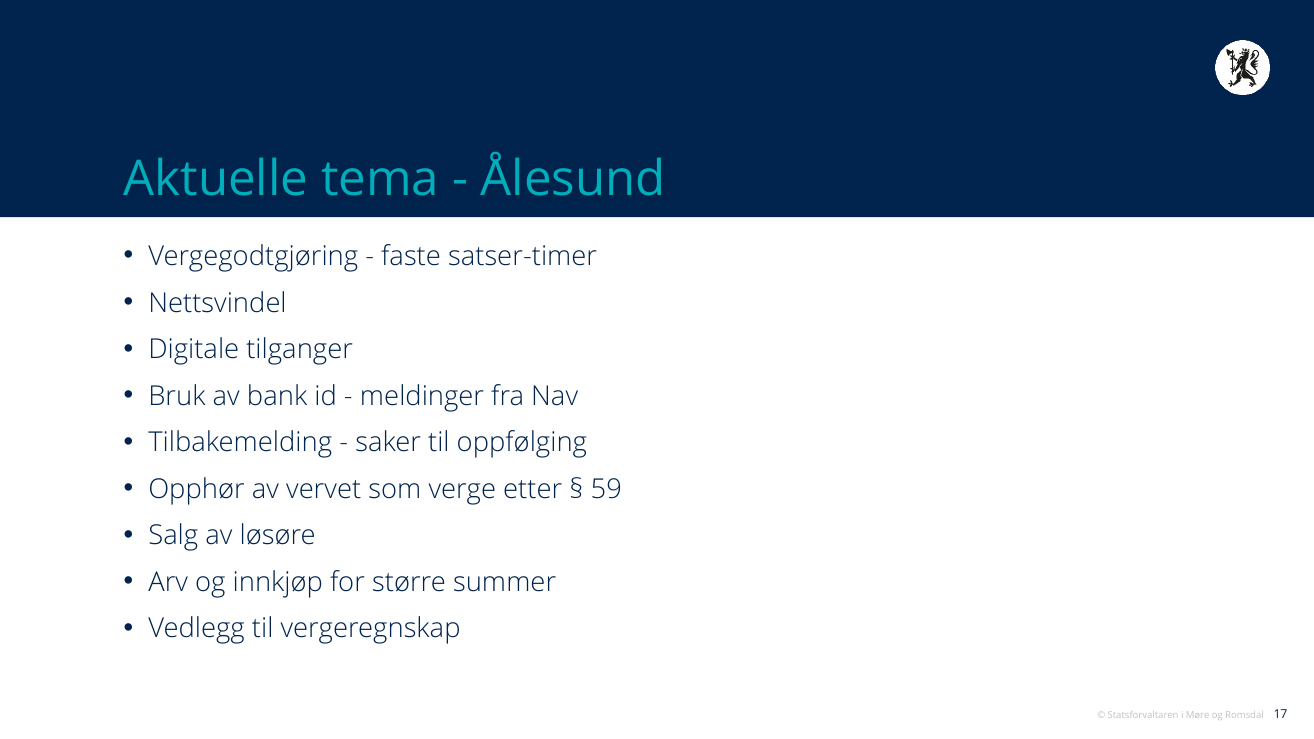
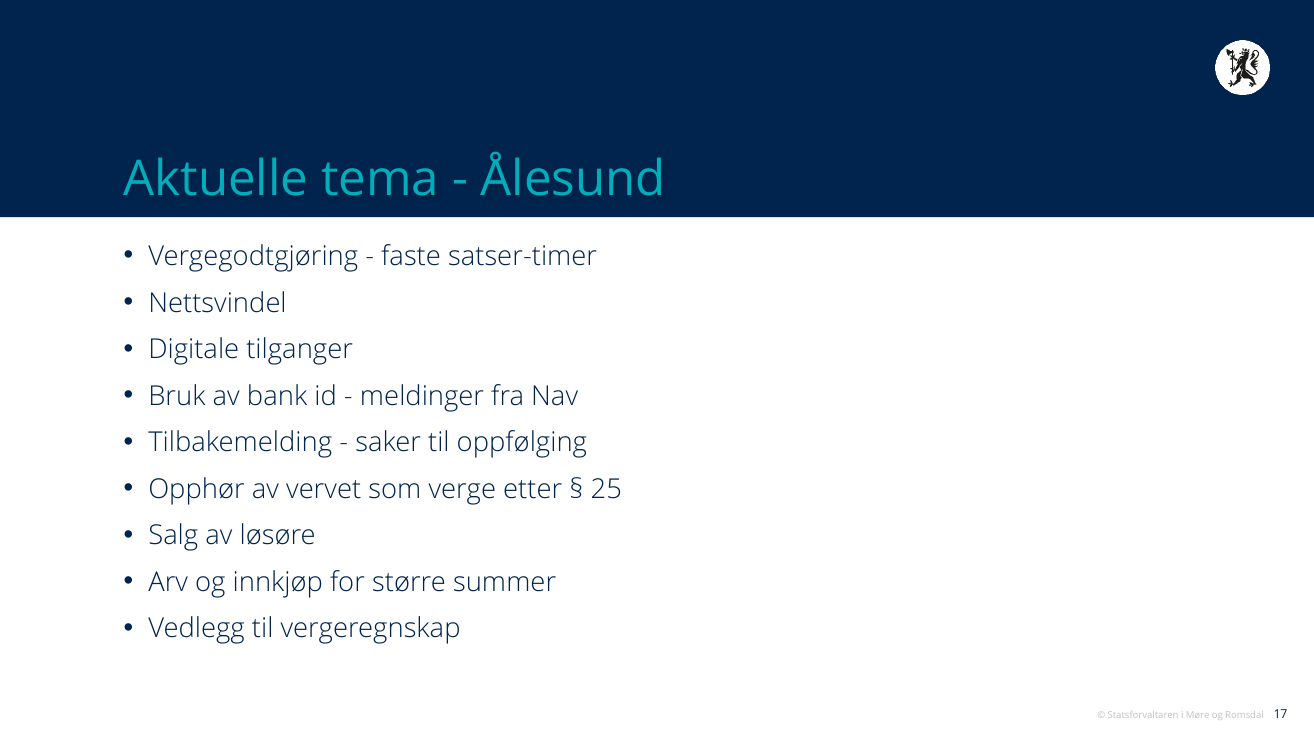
59: 59 -> 25
